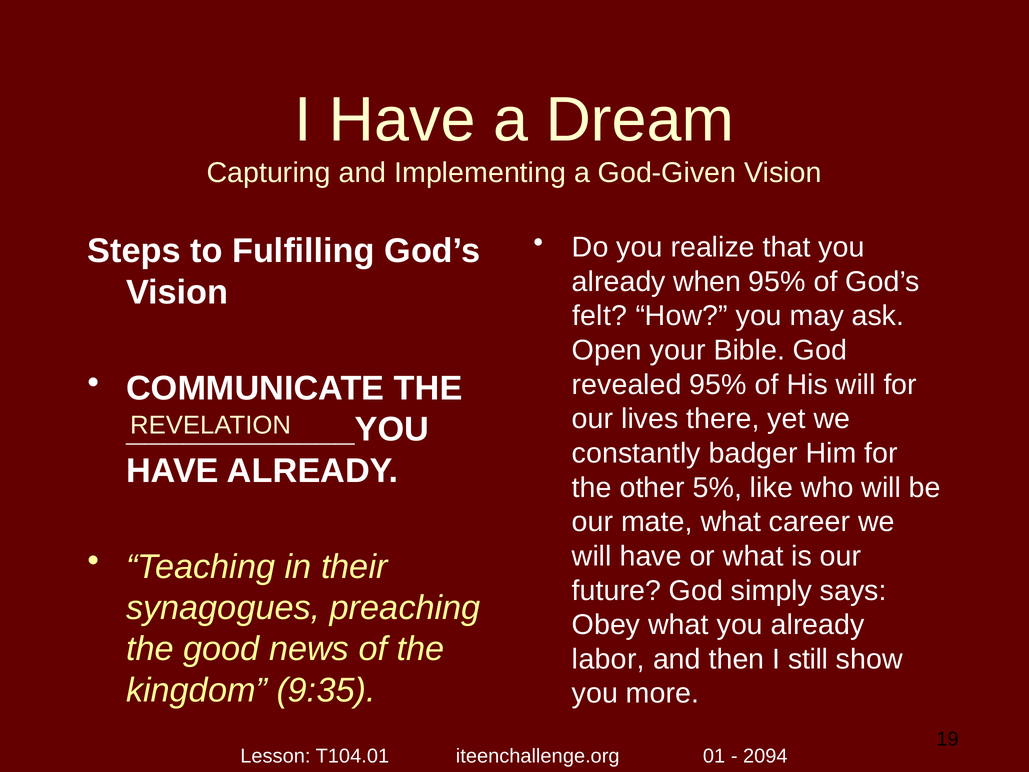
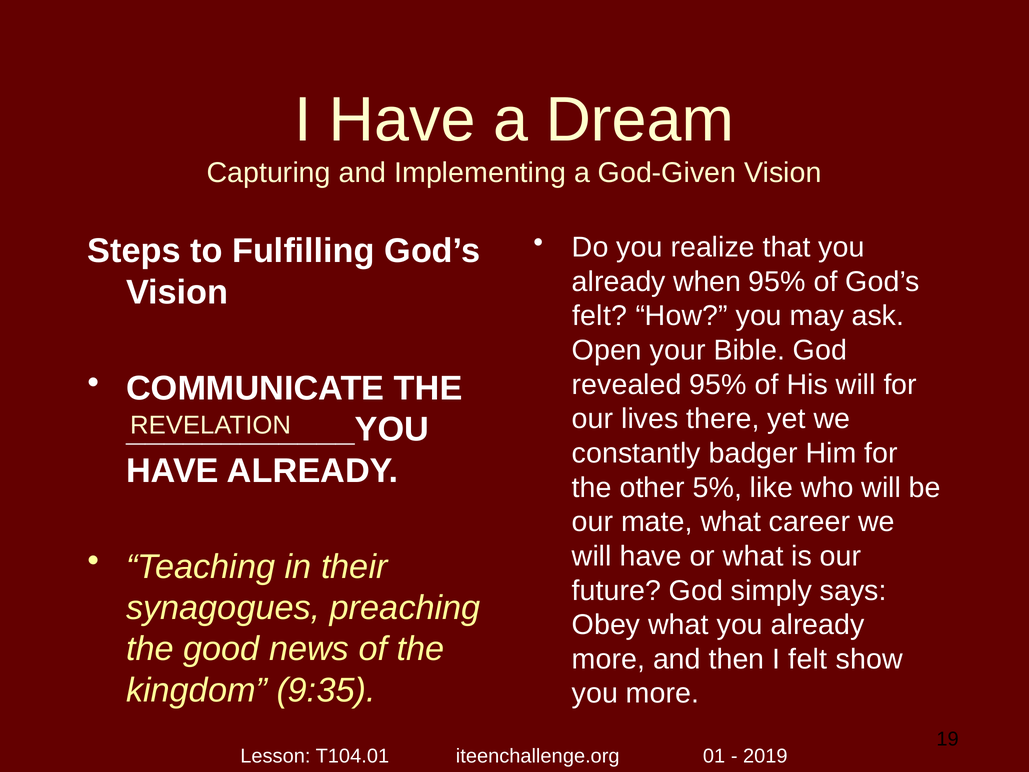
labor at (608, 659): labor -> more
I still: still -> felt
2094: 2094 -> 2019
